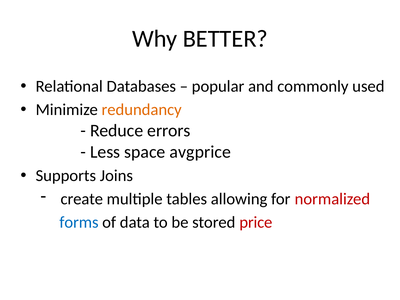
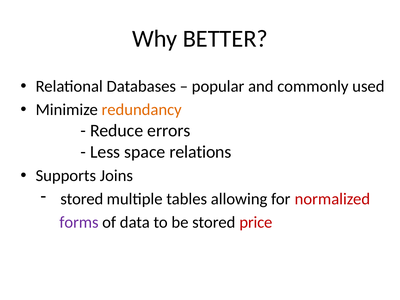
avgprice: avgprice -> relations
create at (82, 199): create -> stored
forms colour: blue -> purple
